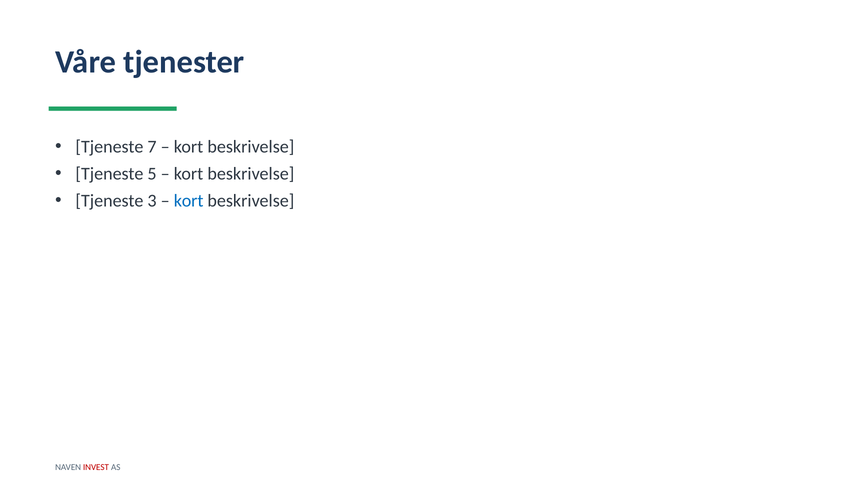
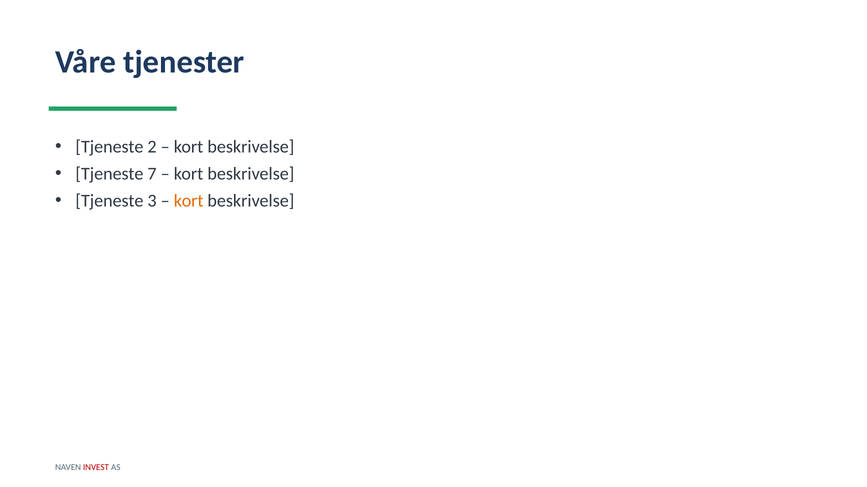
7: 7 -> 2
5: 5 -> 7
kort at (189, 201) colour: blue -> orange
